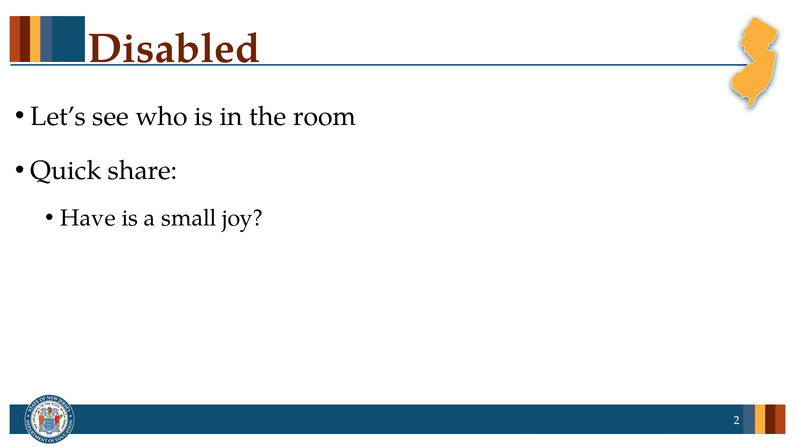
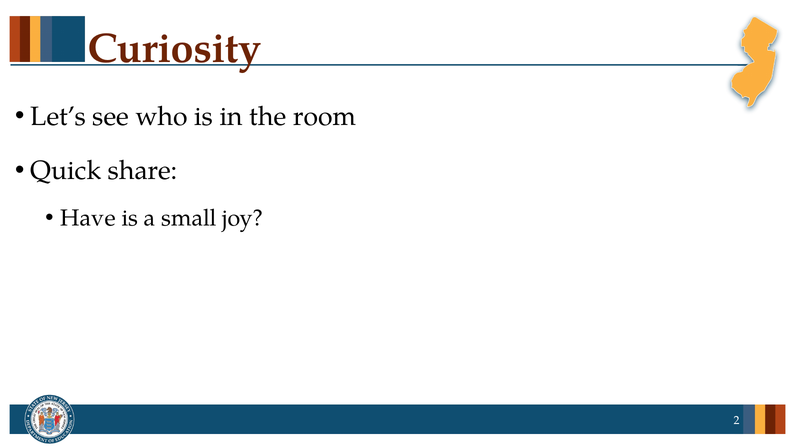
Disabled: Disabled -> Curiosity
